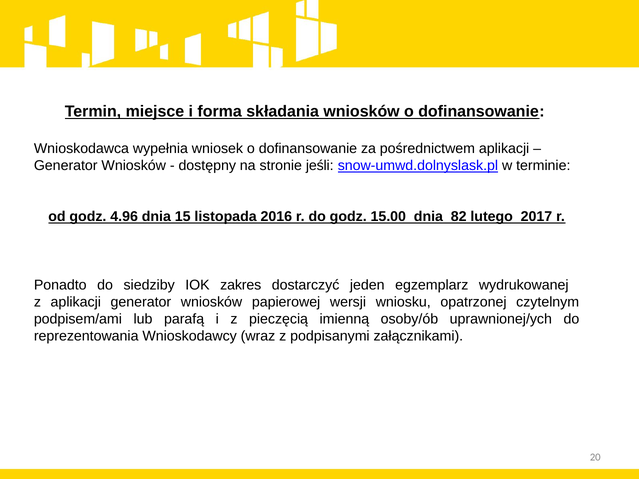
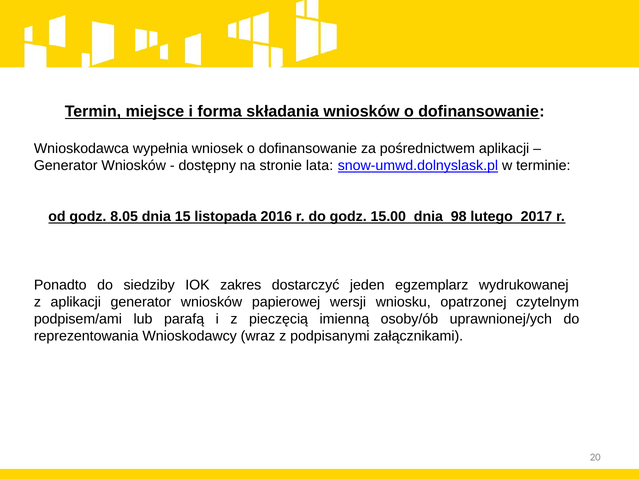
jeśli: jeśli -> lata
4.96: 4.96 -> 8.05
82: 82 -> 98
